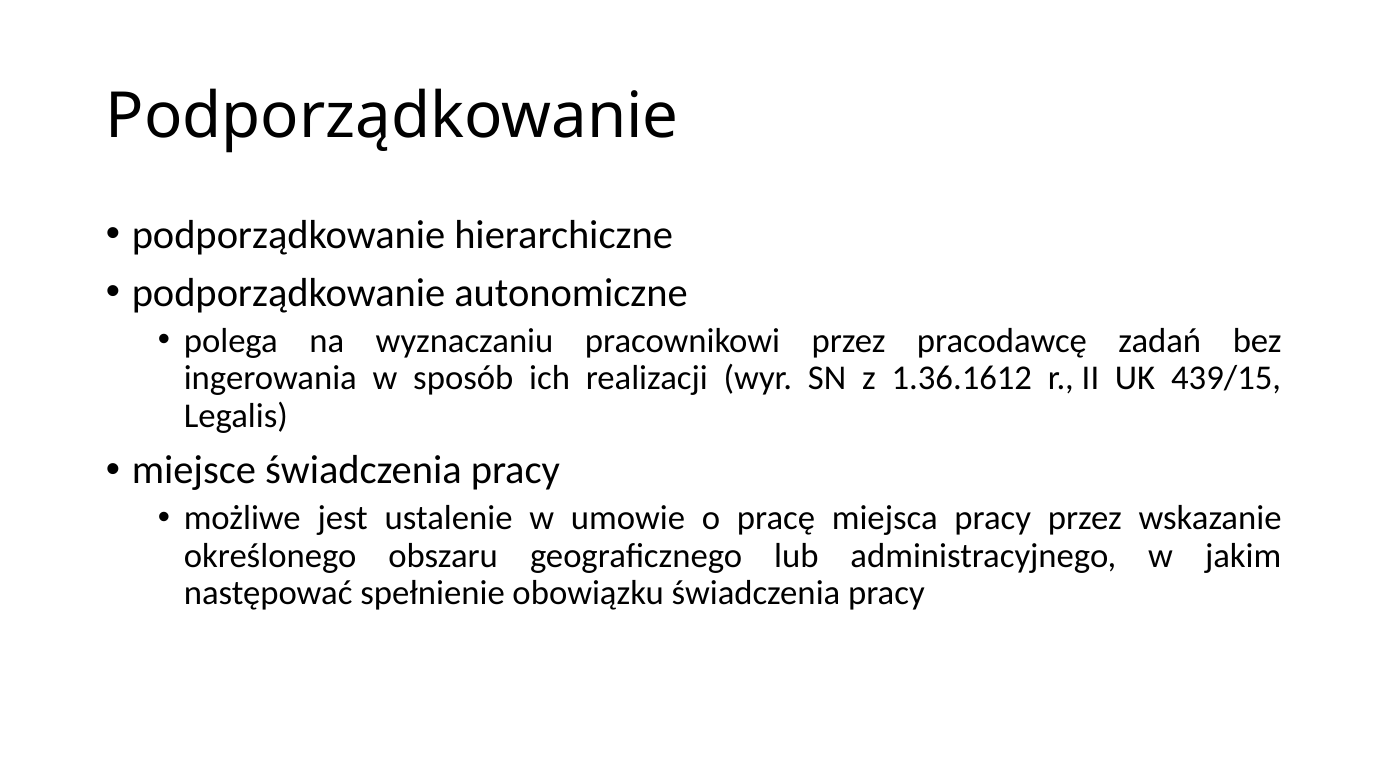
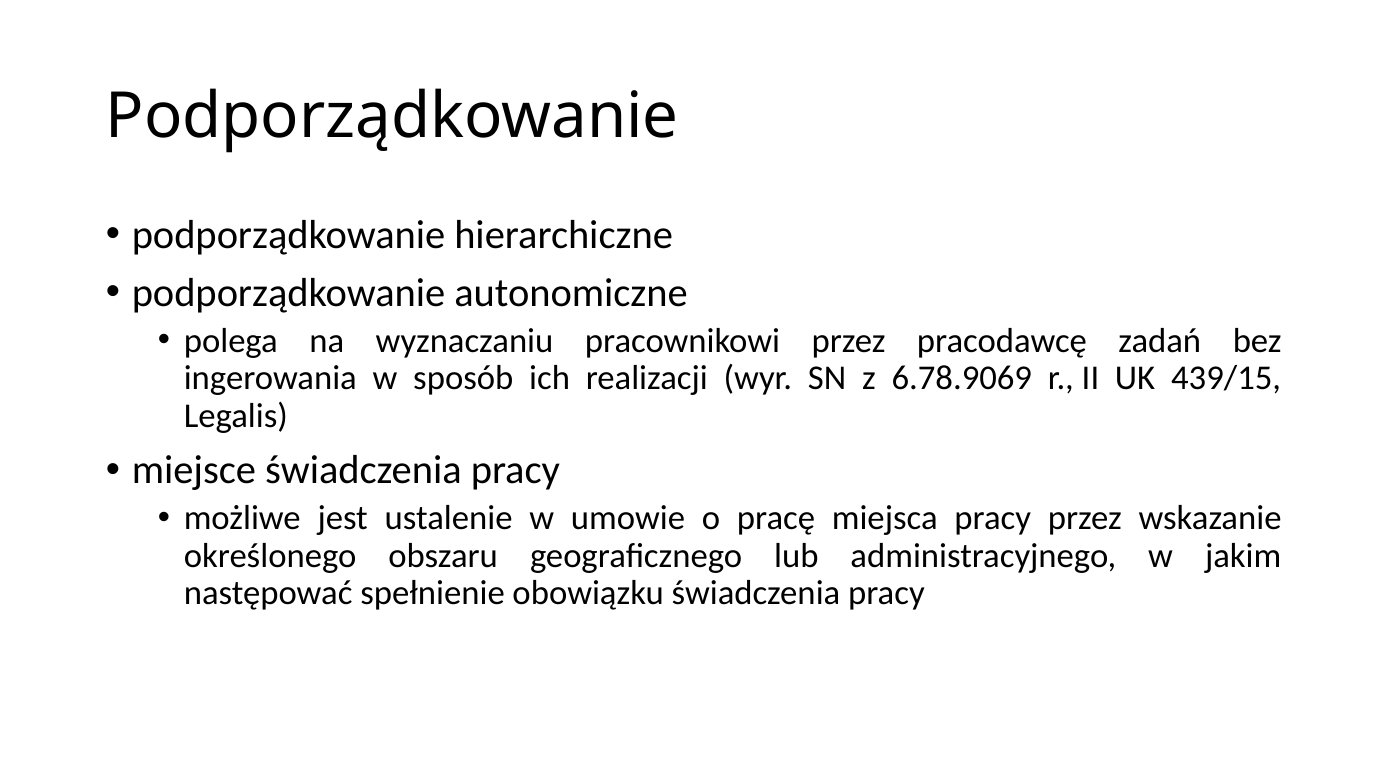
1.36.1612: 1.36.1612 -> 6.78.9069
